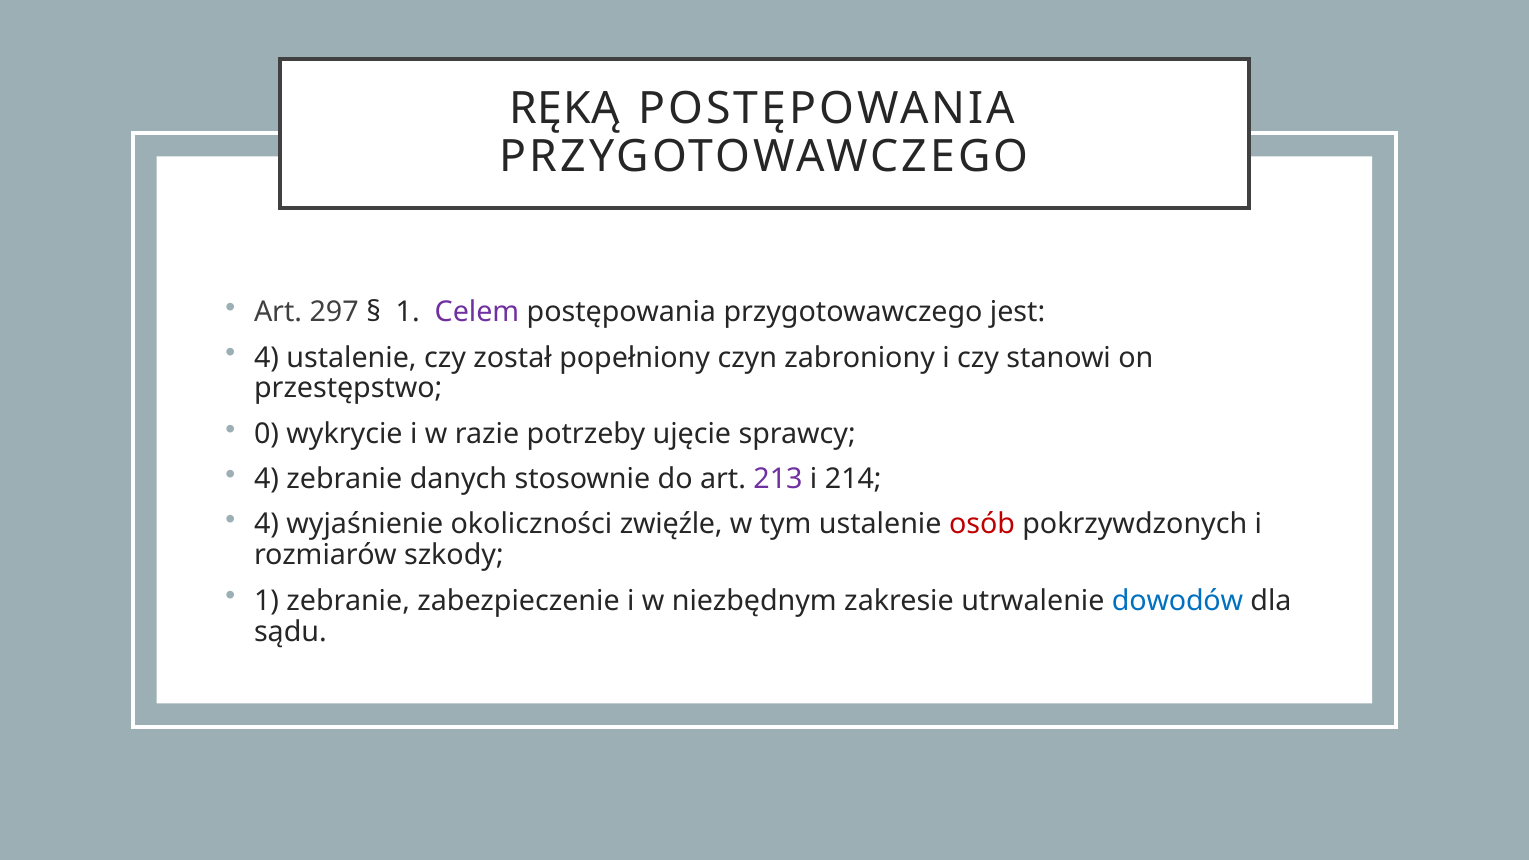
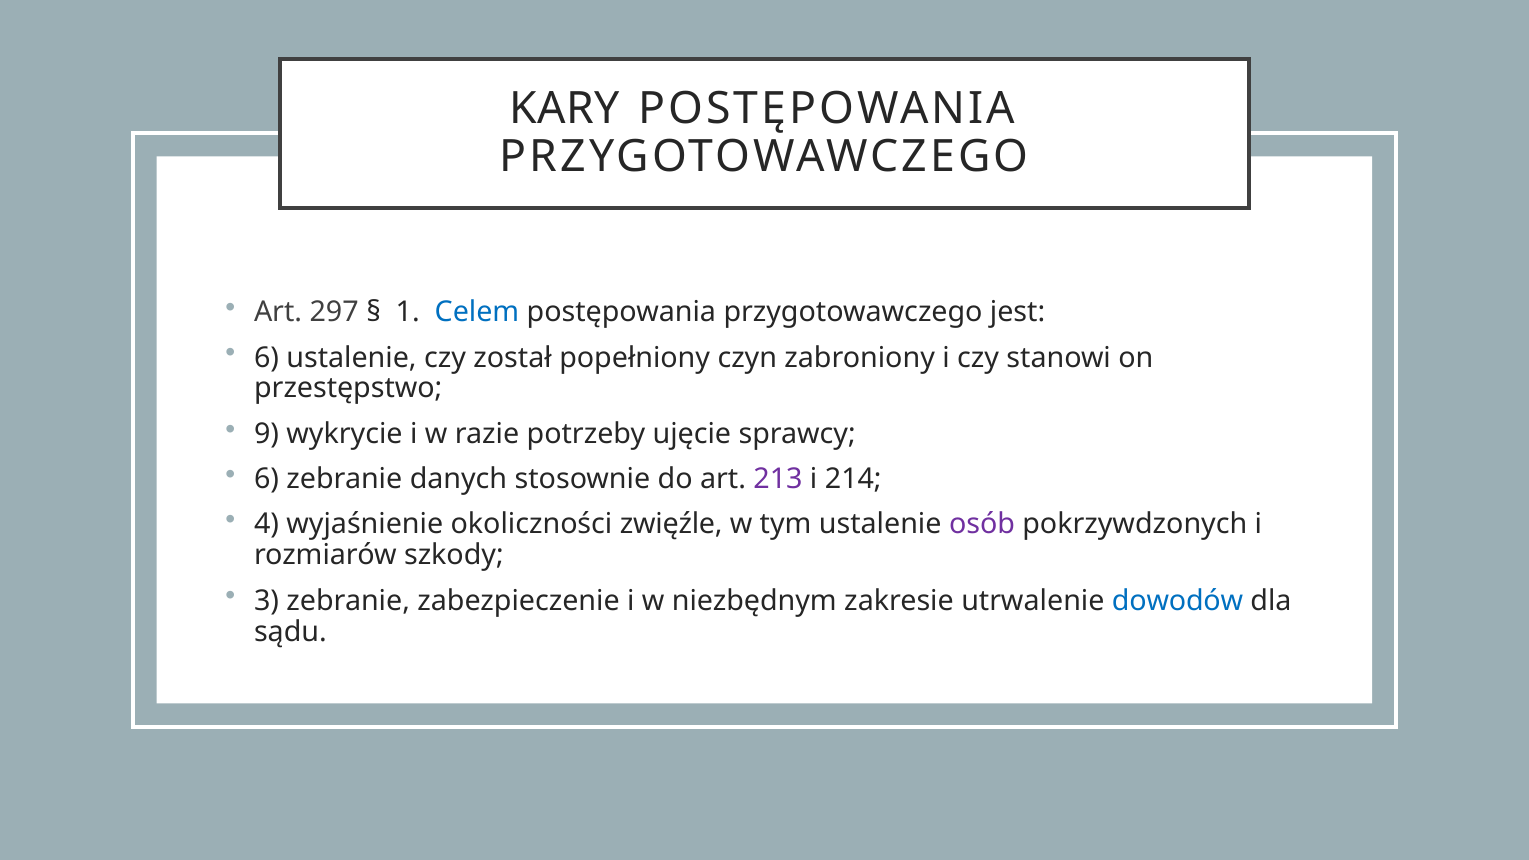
RĘKĄ: RĘKĄ -> KARY
Celem colour: purple -> blue
4 at (267, 358): 4 -> 6
0: 0 -> 9
4 at (267, 479): 4 -> 6
osób colour: red -> purple
1 at (267, 601): 1 -> 3
